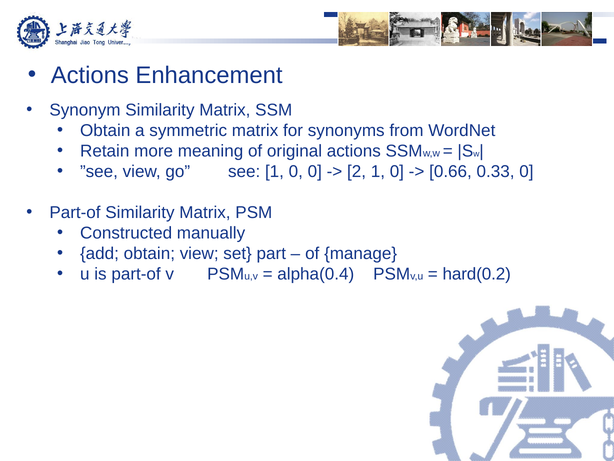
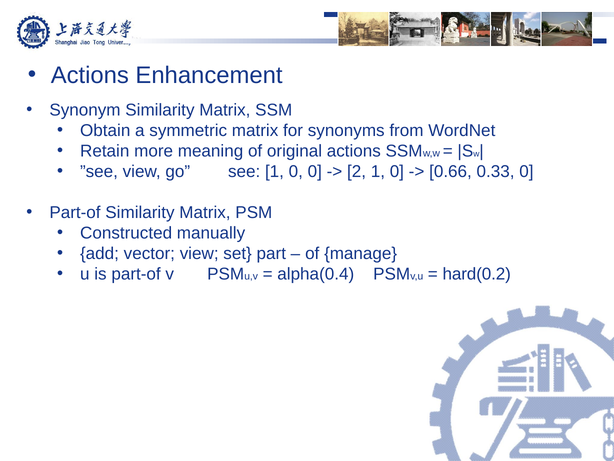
add obtain: obtain -> vector
